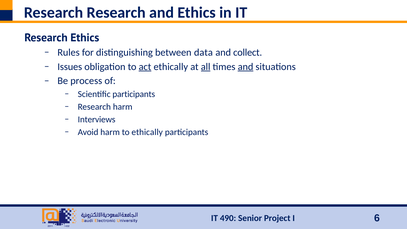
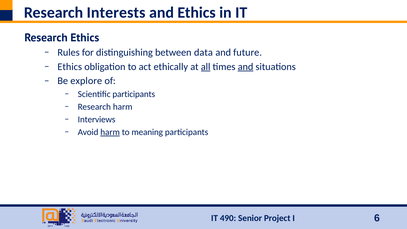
Research Research: Research -> Interests
collect: collect -> future
Issues at (70, 67): Issues -> Ethics
act underline: present -> none
process: process -> explore
harm at (110, 132) underline: none -> present
to ethically: ethically -> meaning
